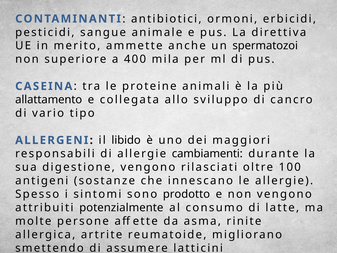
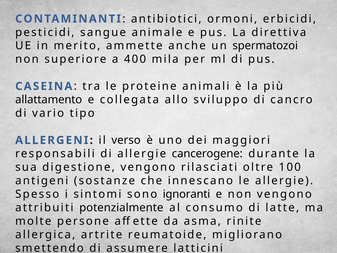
libido: libido -> verso
cambiamenti: cambiamenti -> cancerogene
prodotto: prodotto -> ignoranti
